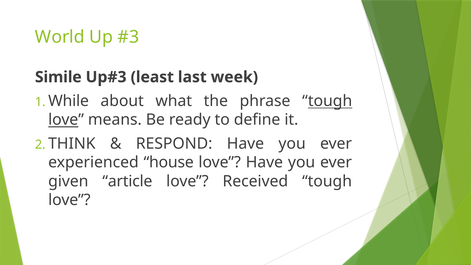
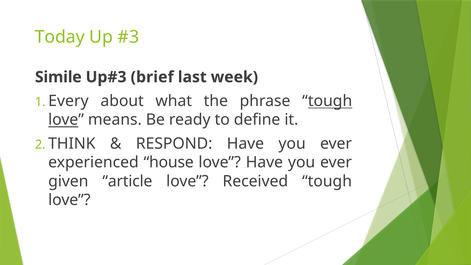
World: World -> Today
least: least -> brief
While: While -> Every
